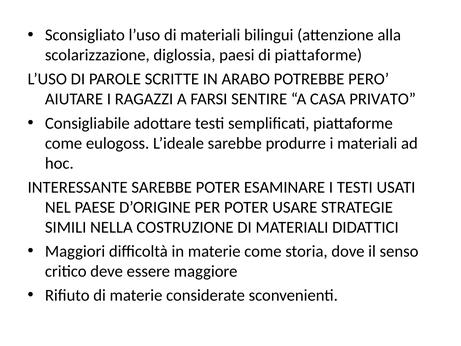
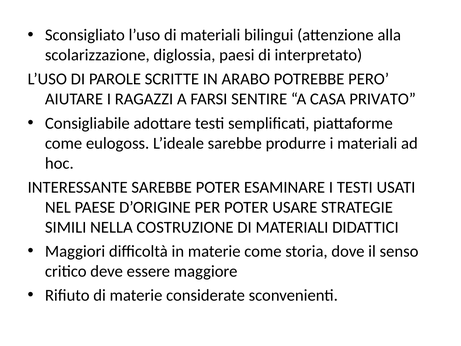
di piattaforme: piattaforme -> interpretato
